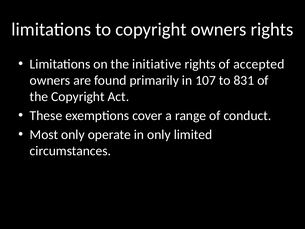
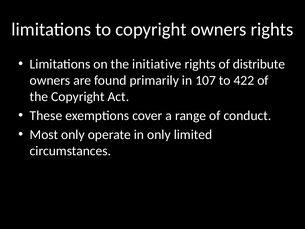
accepted: accepted -> distribute
831: 831 -> 422
